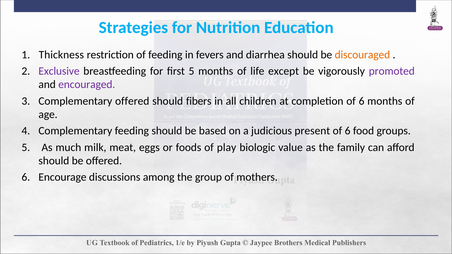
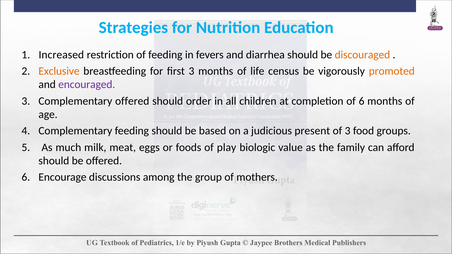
Thickness: Thickness -> Increased
Exclusive colour: purple -> orange
first 5: 5 -> 3
except: except -> census
promoted colour: purple -> orange
fibers: fibers -> order
6 at (348, 131): 6 -> 3
